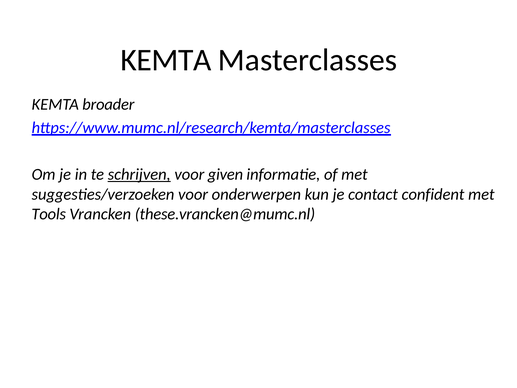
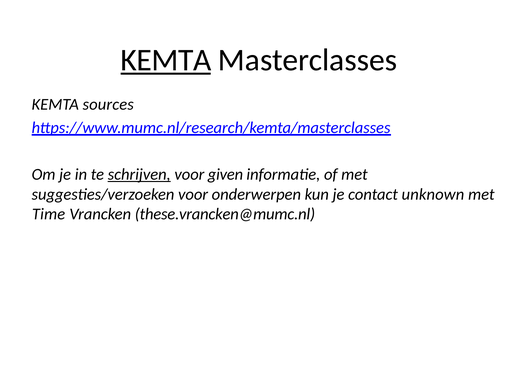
KEMTA at (166, 60) underline: none -> present
broader: broader -> sources
confident: confident -> unknown
Tools: Tools -> Time
